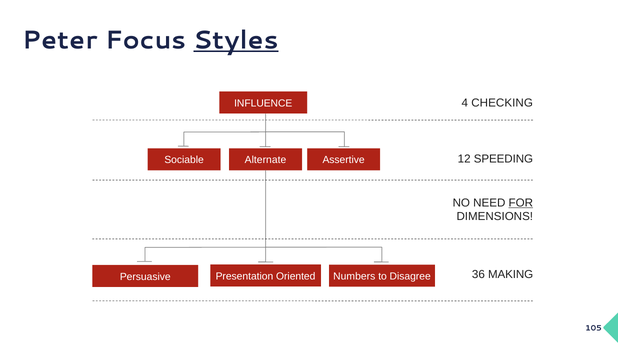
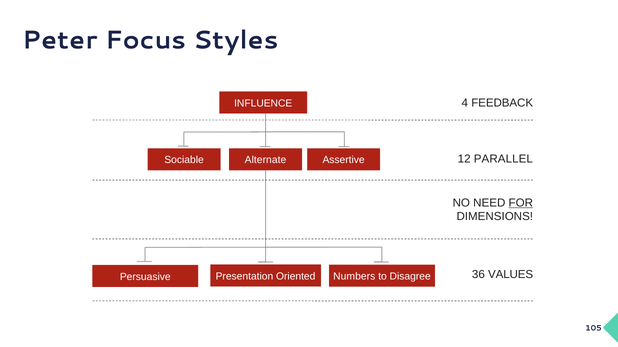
Styles underline: present -> none
CHECKING: CHECKING -> FEEDBACK
SPEEDING: SPEEDING -> PARALLEL
MAKING: MAKING -> VALUES
